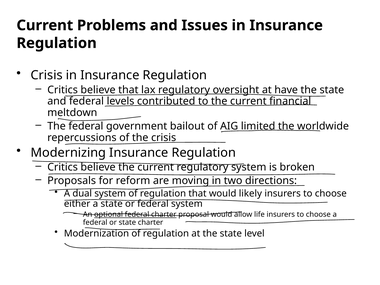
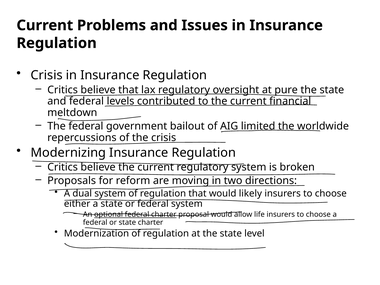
have: have -> pure
